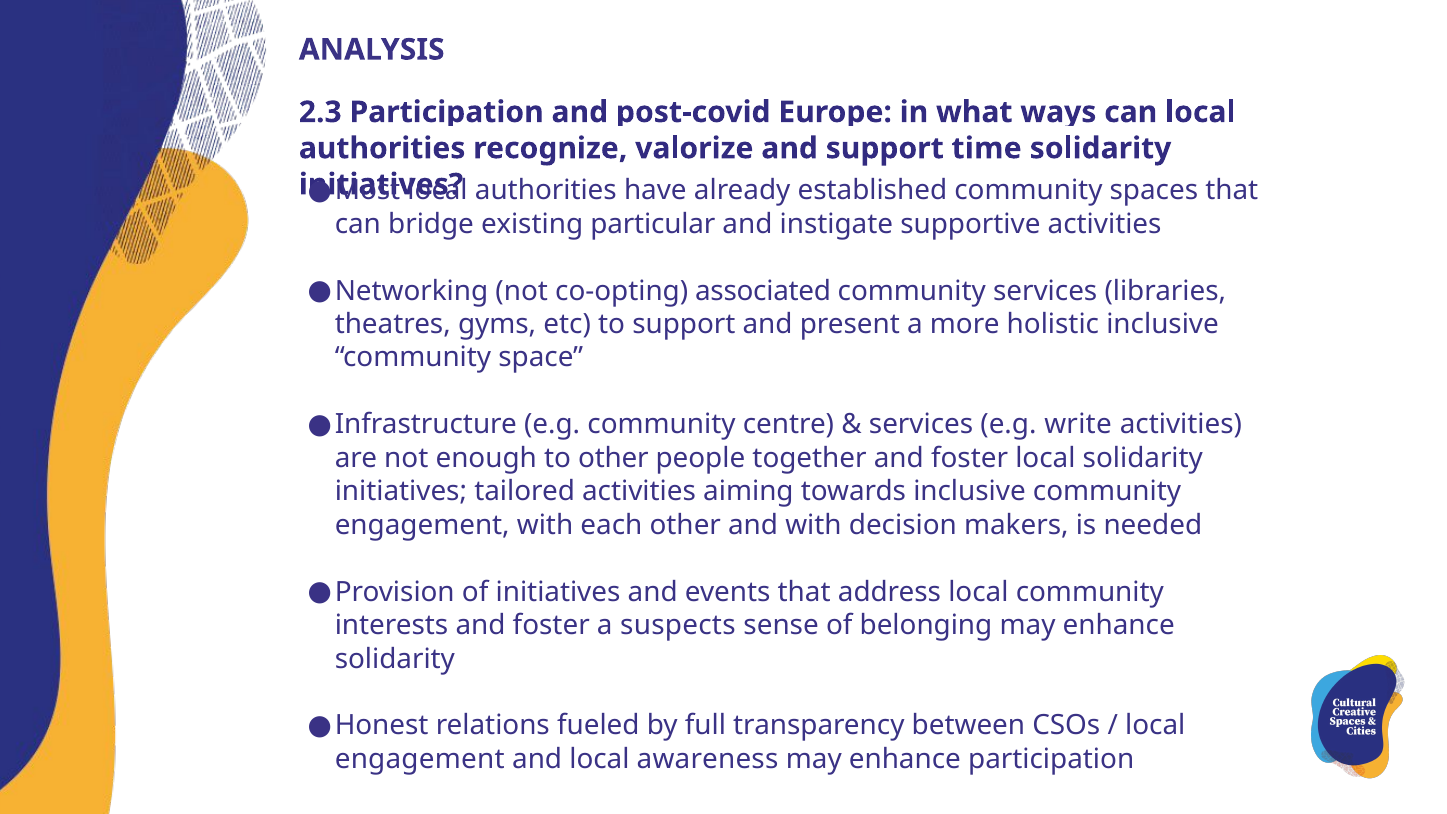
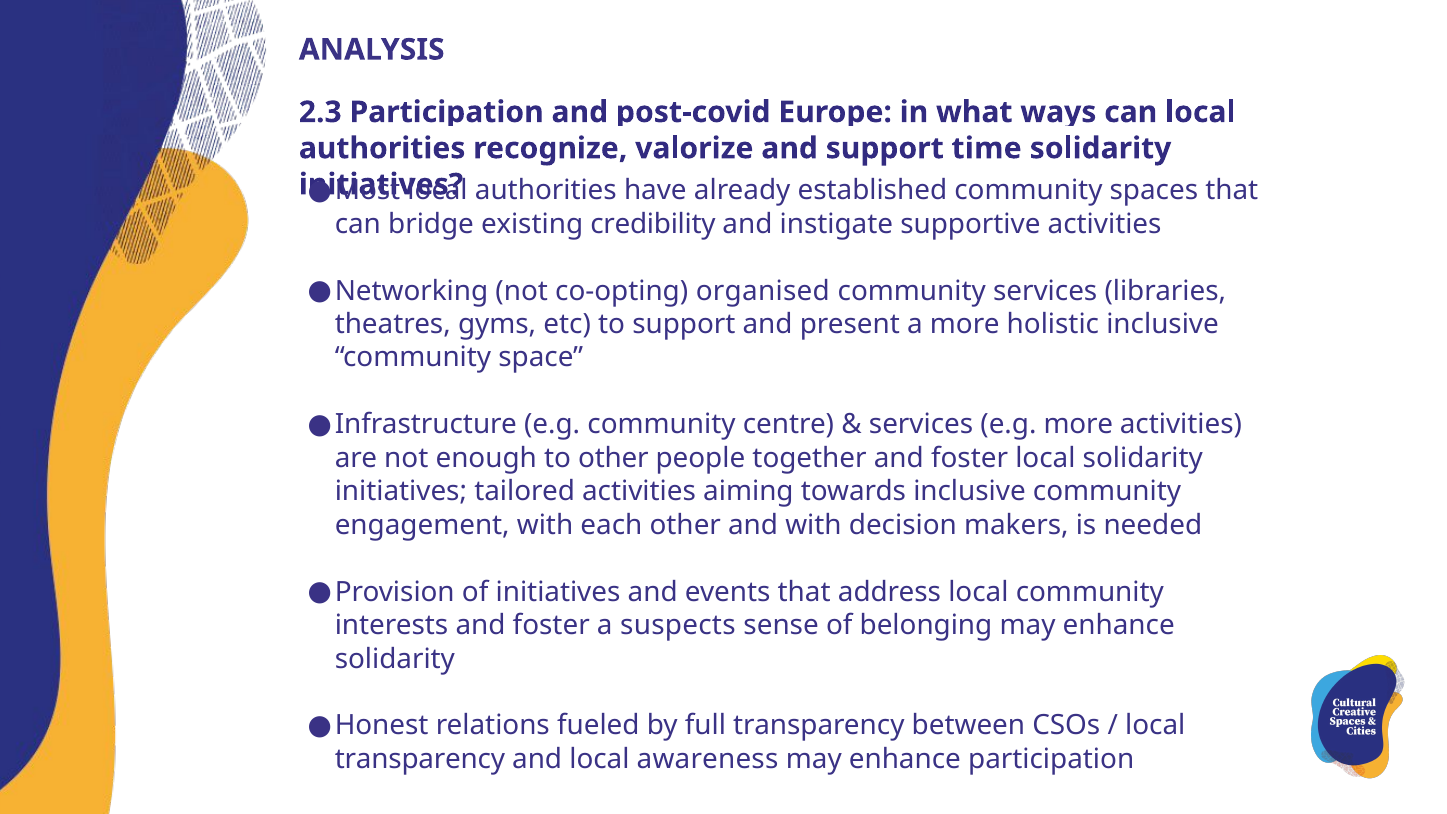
particular: particular -> credibility
associated: associated -> organised
e.g write: write -> more
engagement at (420, 759): engagement -> transparency
